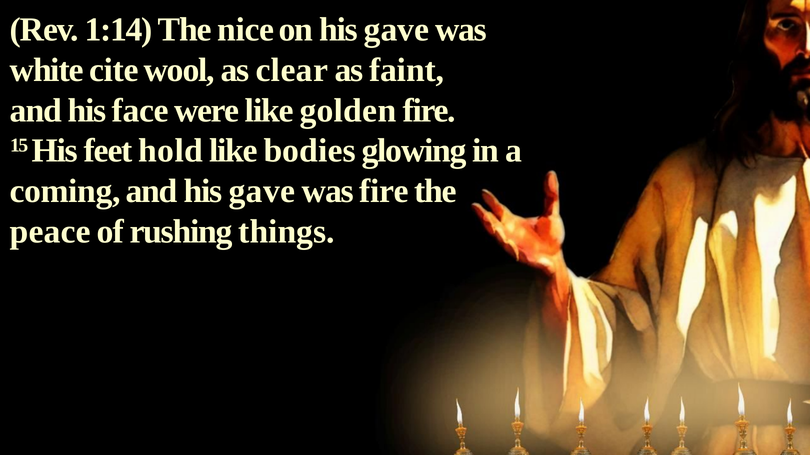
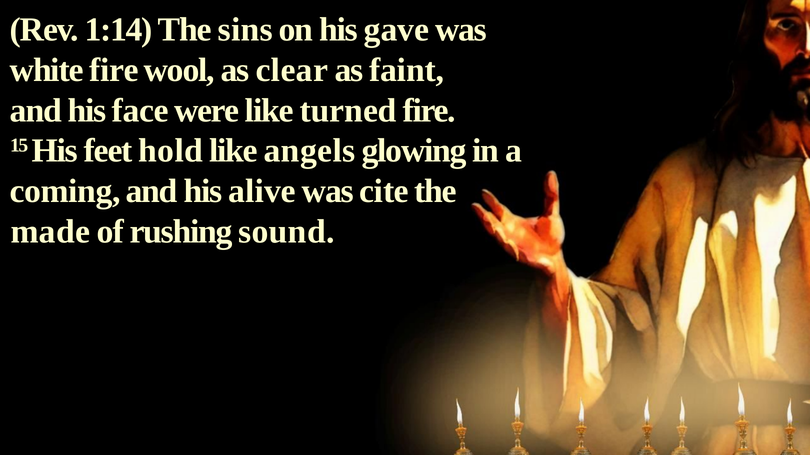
nice: nice -> sins
white cite: cite -> fire
golden: golden -> turned
bodies: bodies -> angels
and his gave: gave -> alive
was fire: fire -> cite
peace: peace -> made
things: things -> sound
